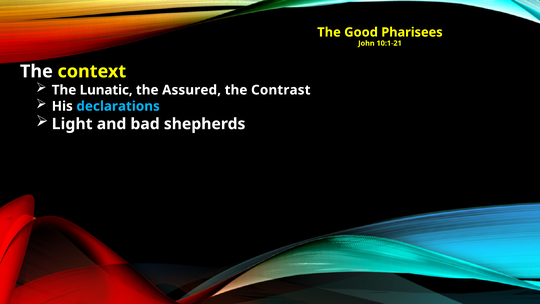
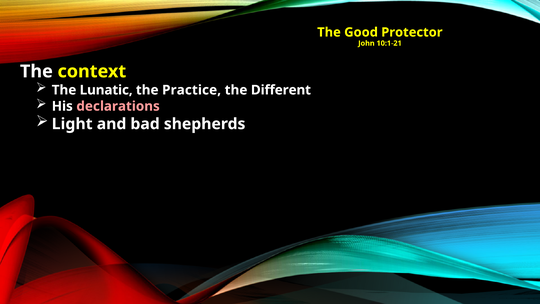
Pharisees: Pharisees -> Protector
Assured: Assured -> Practice
Contrast: Contrast -> Different
declarations colour: light blue -> pink
